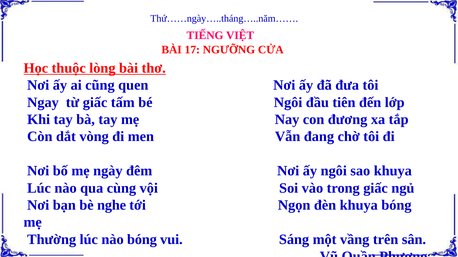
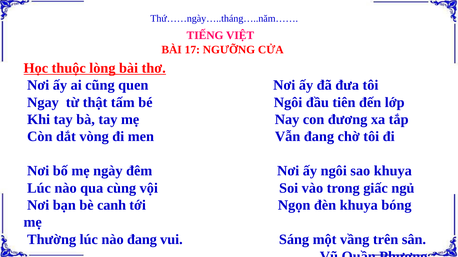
từ giấc: giấc -> thật
nghe: nghe -> canh
nào bóng: bóng -> đang
